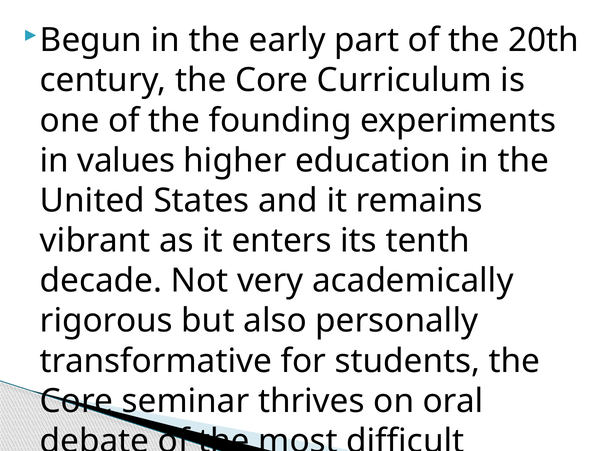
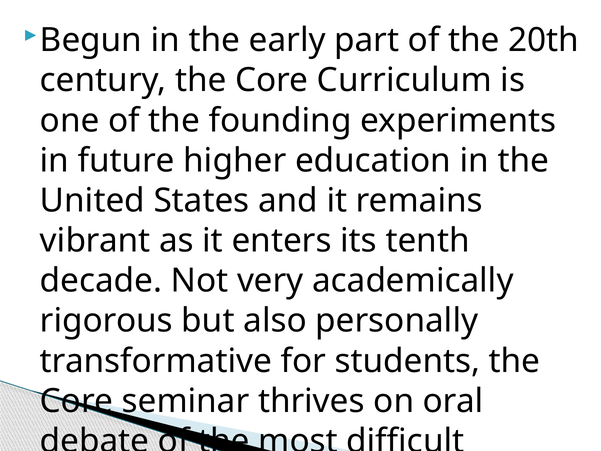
values: values -> future
